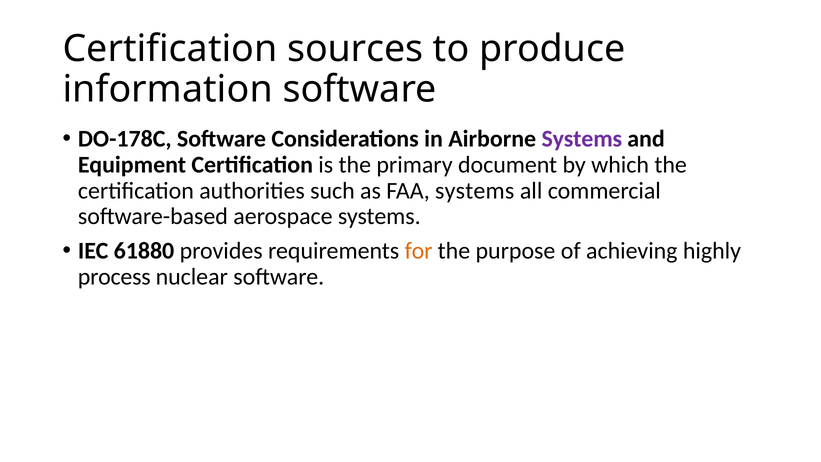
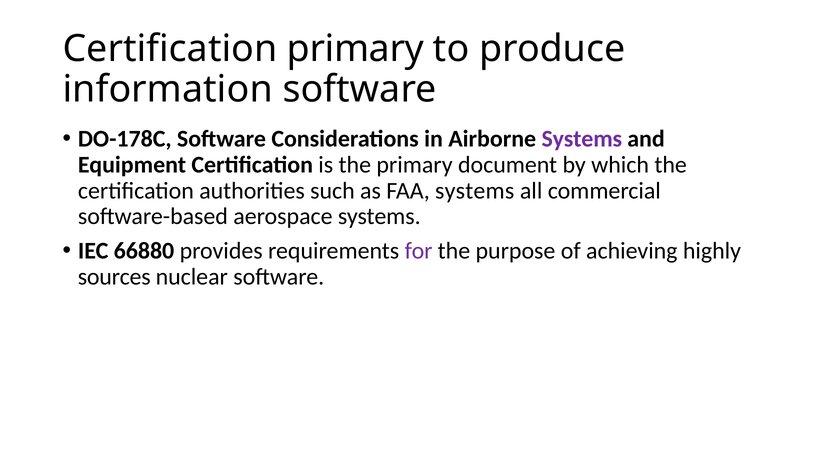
Certification sources: sources -> primary
61880: 61880 -> 66880
for colour: orange -> purple
process: process -> sources
